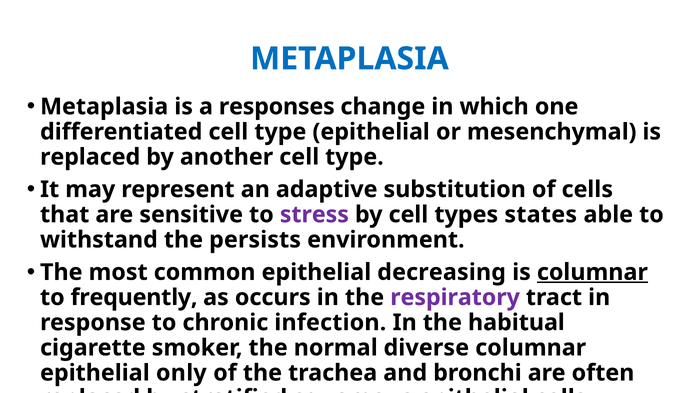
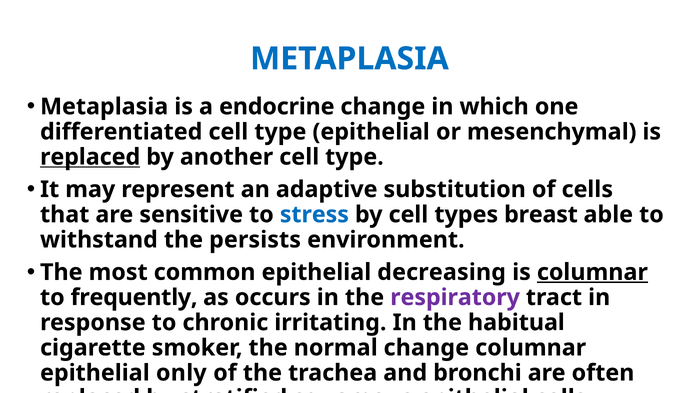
responses: responses -> endocrine
replaced at (90, 157) underline: none -> present
stress colour: purple -> blue
states: states -> breast
infection: infection -> irritating
normal diverse: diverse -> change
